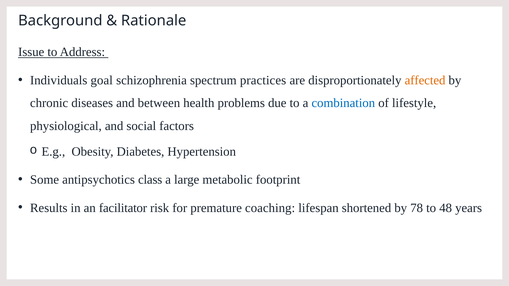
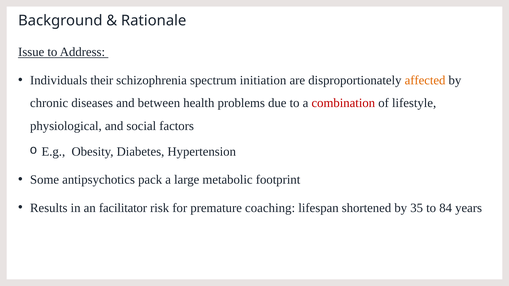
goal: goal -> their
practices: practices -> initiation
combination colour: blue -> red
class: class -> pack
78: 78 -> 35
48: 48 -> 84
